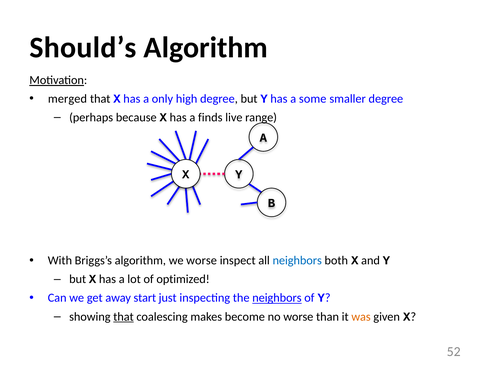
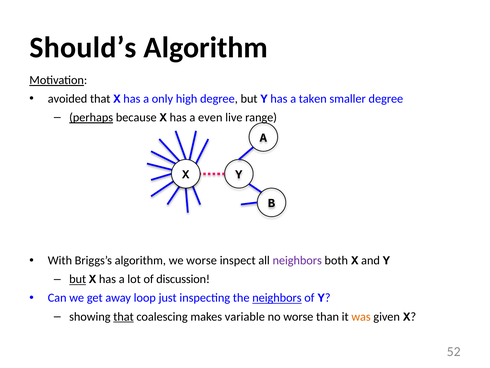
merged: merged -> avoided
some: some -> taken
perhaps underline: none -> present
finds: finds -> even
neighbors at (297, 260) colour: blue -> purple
but at (78, 279) underline: none -> present
optimized: optimized -> discussion
start: start -> loop
become: become -> variable
